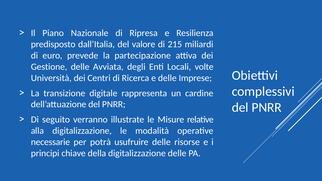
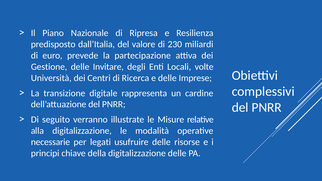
215: 215 -> 230
Avviata: Avviata -> Invitare
potrà: potrà -> legati
